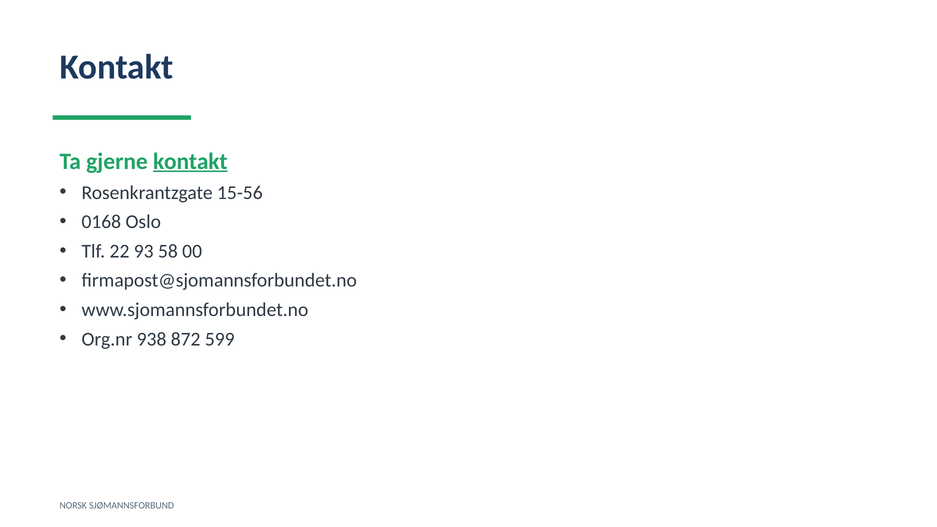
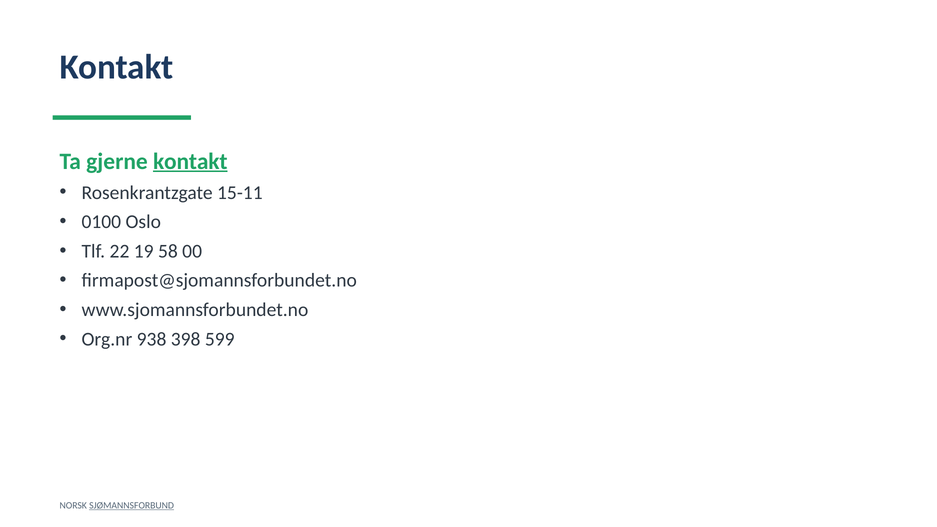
15-56: 15-56 -> 15-11
0168: 0168 -> 0100
93: 93 -> 19
872: 872 -> 398
SJØMANNSFORBUND underline: none -> present
